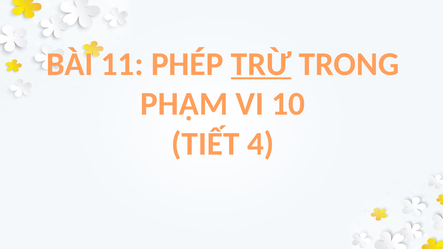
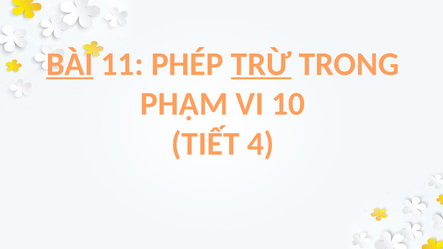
BÀI underline: none -> present
